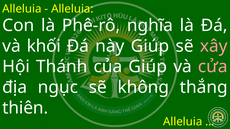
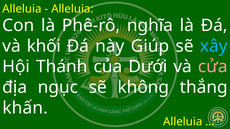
xây colour: pink -> light blue
của Giúp: Giúp -> Dưới
thiên: thiên -> khấn
